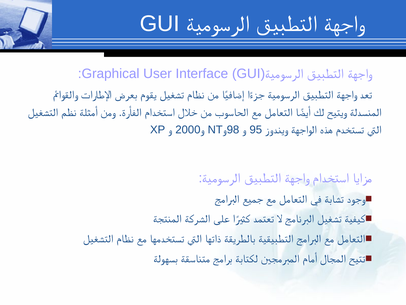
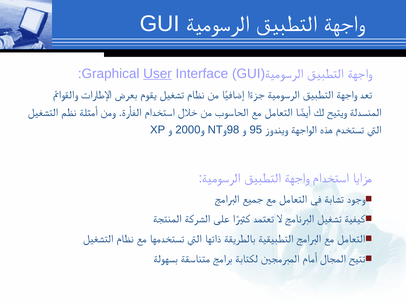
User underline: none -> present
